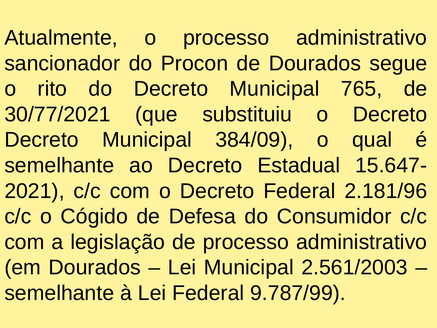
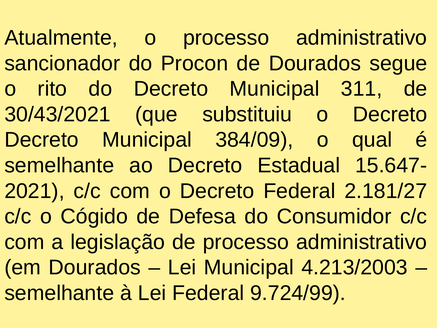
765: 765 -> 311
30/77/2021: 30/77/2021 -> 30/43/2021
2.181/96: 2.181/96 -> 2.181/27
2.561/2003: 2.561/2003 -> 4.213/2003
9.787/99: 9.787/99 -> 9.724/99
